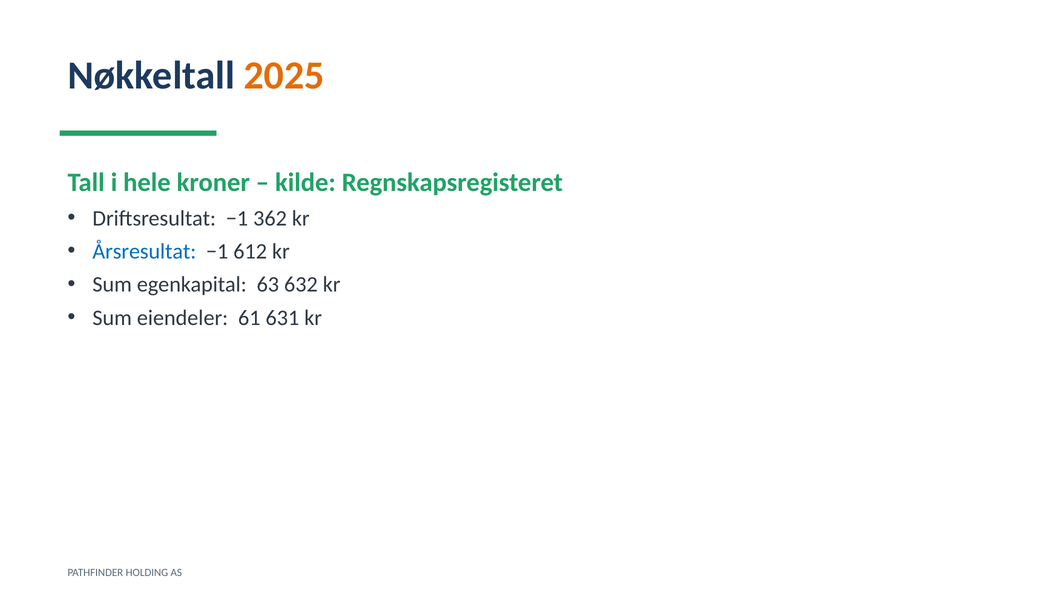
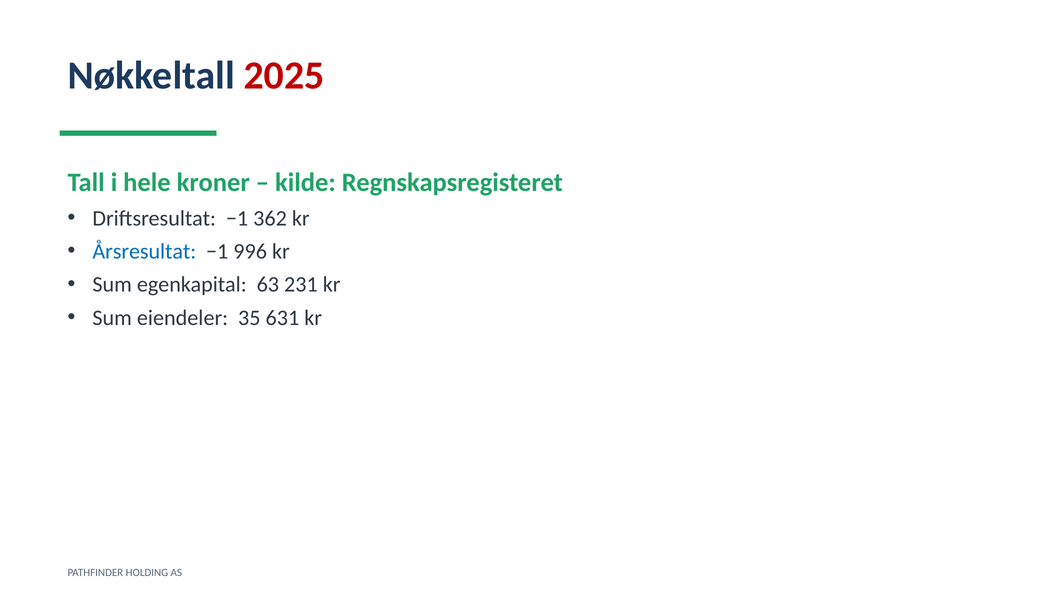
2025 colour: orange -> red
612: 612 -> 996
632: 632 -> 231
61: 61 -> 35
